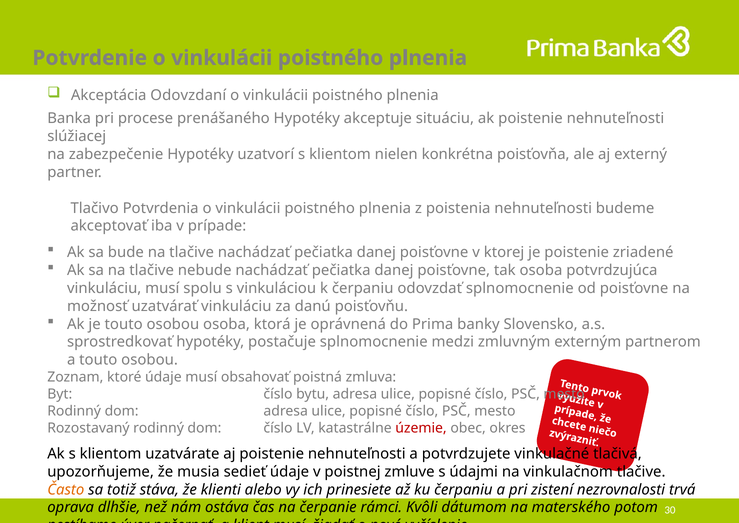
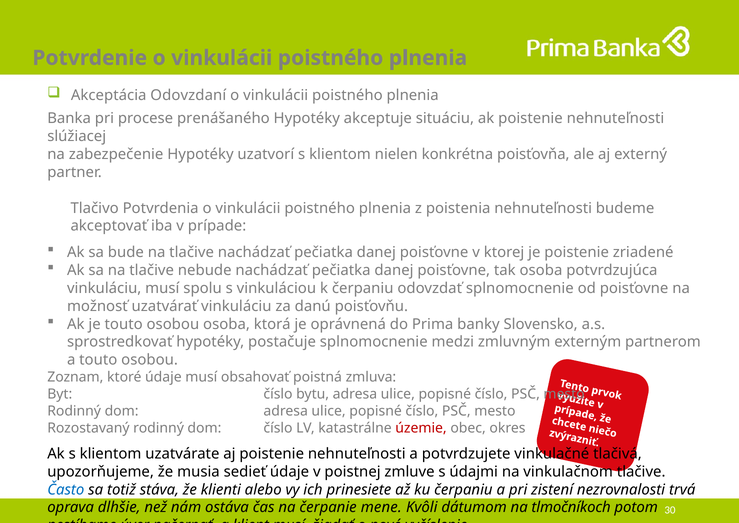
Často colour: orange -> blue
rámci: rámci -> mene
materského: materského -> tlmočníkoch
